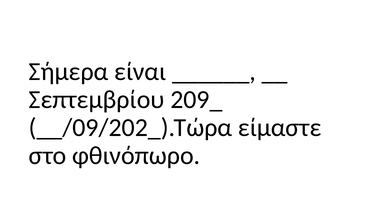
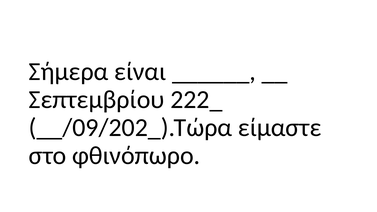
209_: 209_ -> 222_
